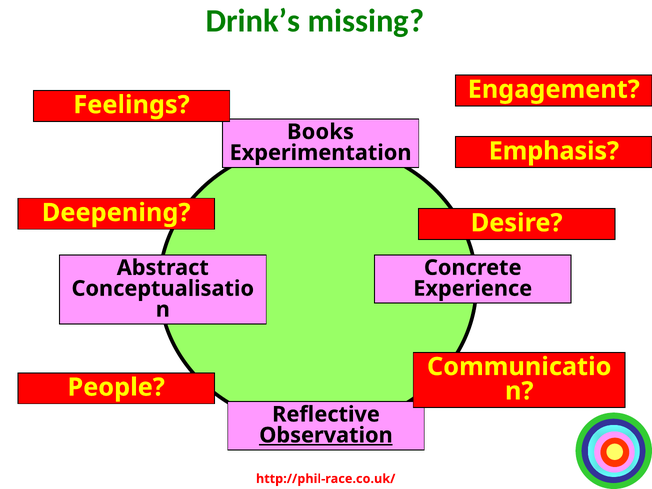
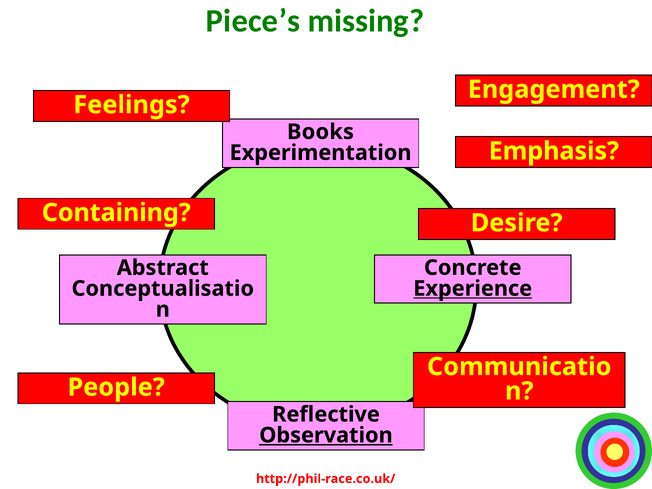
Drink’s: Drink’s -> Piece’s
Deepening: Deepening -> Containing
Experience underline: none -> present
